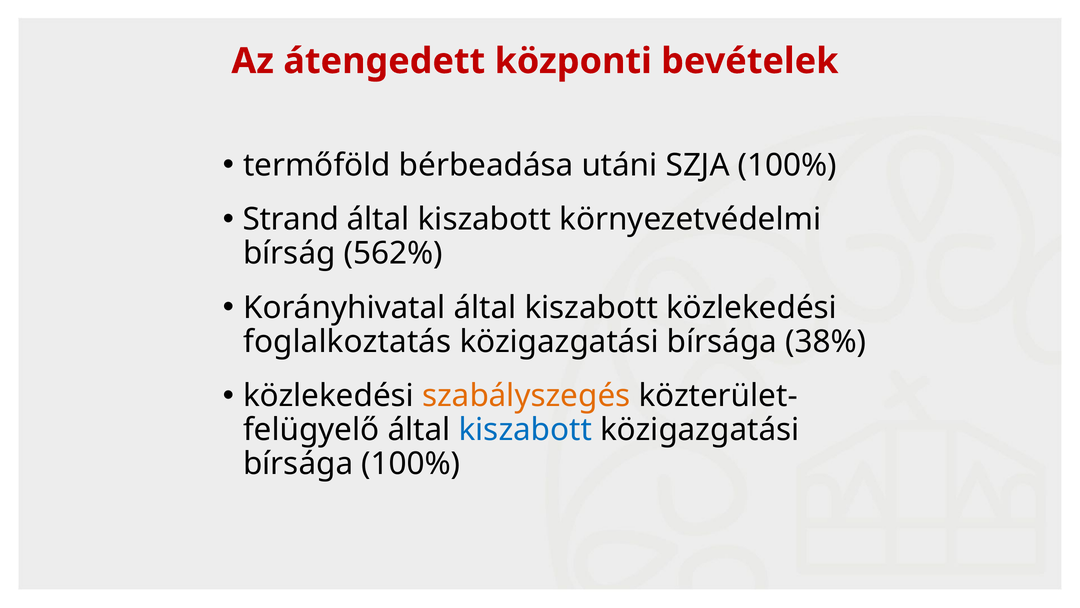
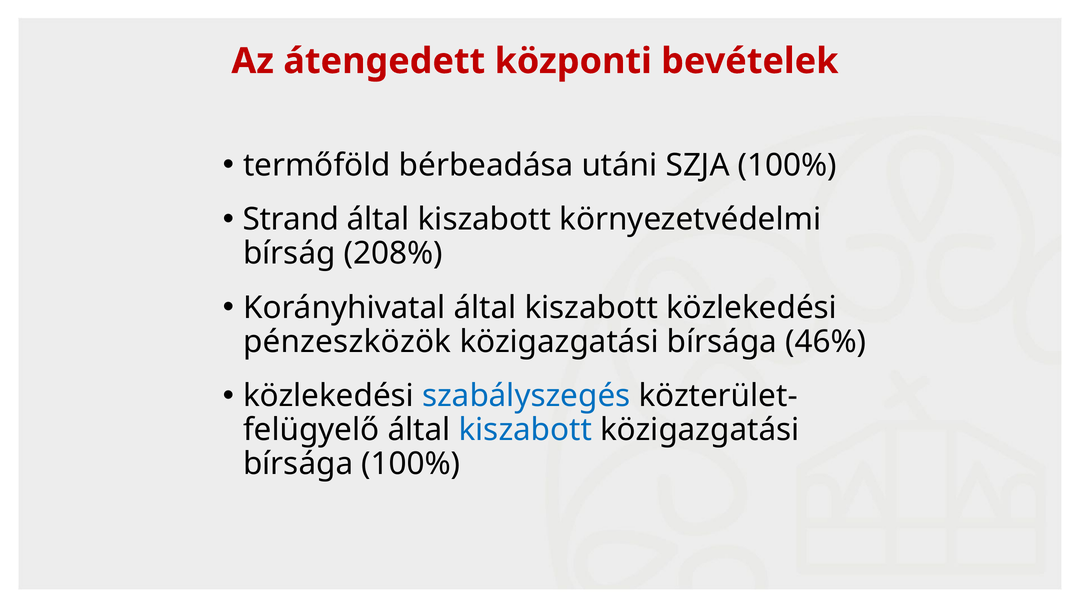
562%: 562% -> 208%
foglalkoztatás: foglalkoztatás -> pénzeszközök
38%: 38% -> 46%
szabályszegés colour: orange -> blue
